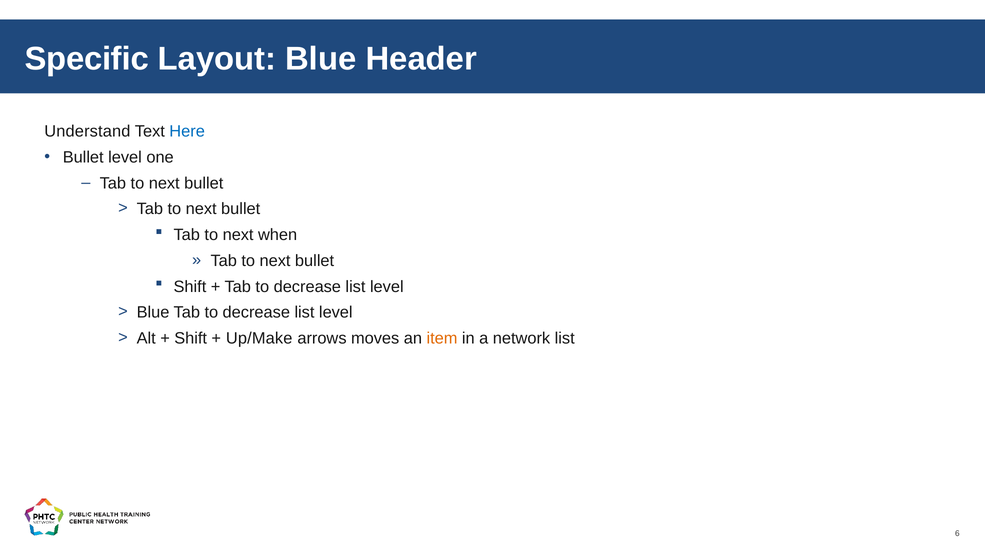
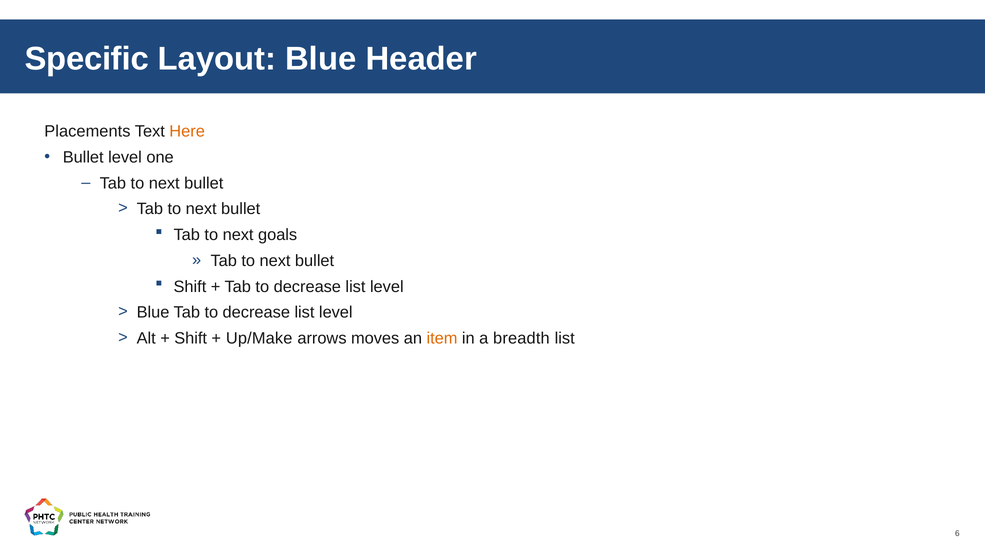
Understand: Understand -> Placements
Here colour: blue -> orange
when: when -> goals
network: network -> breadth
